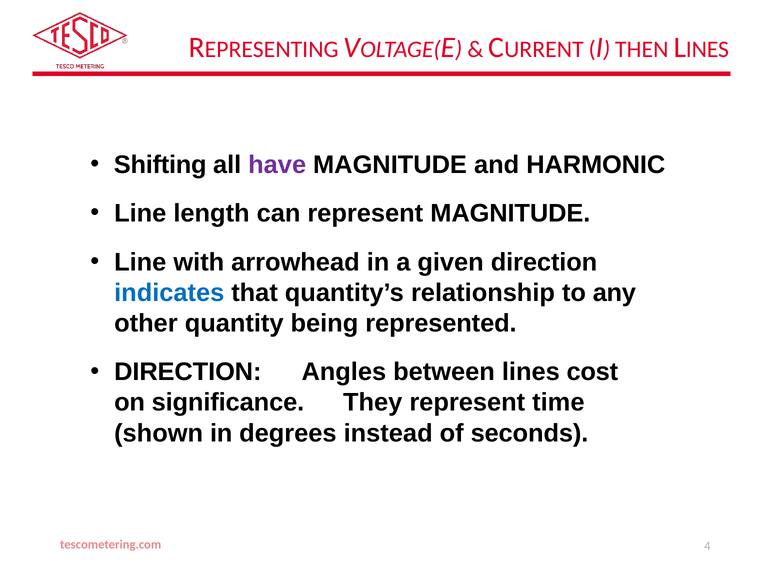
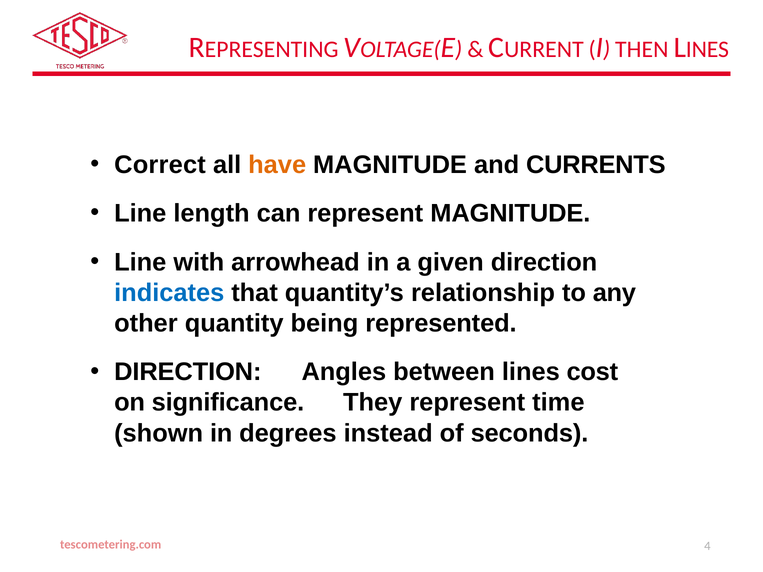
Shifting: Shifting -> Correct
have colour: purple -> orange
HARMONIC: HARMONIC -> CURRENTS
